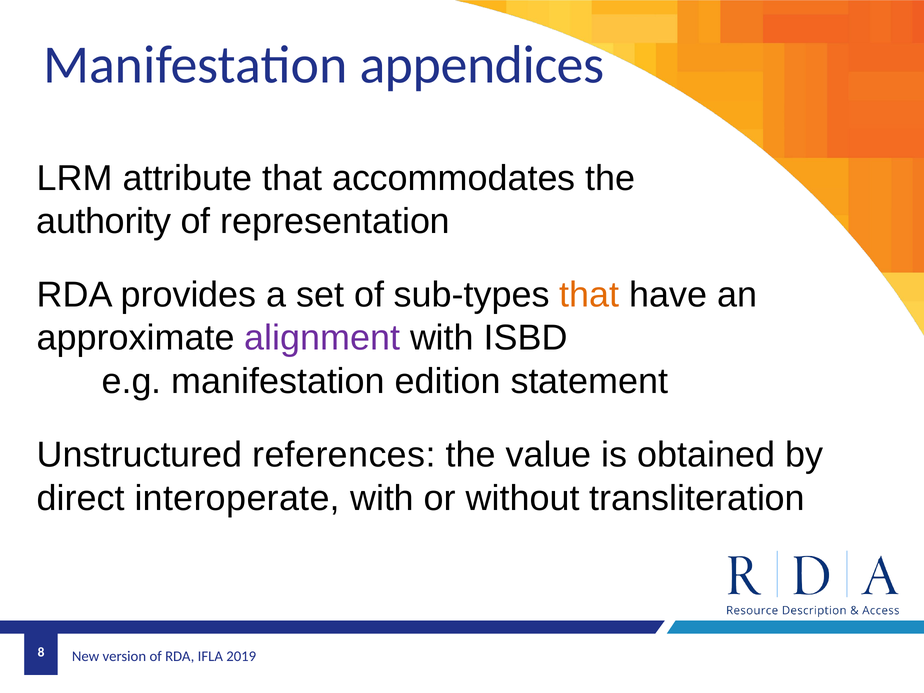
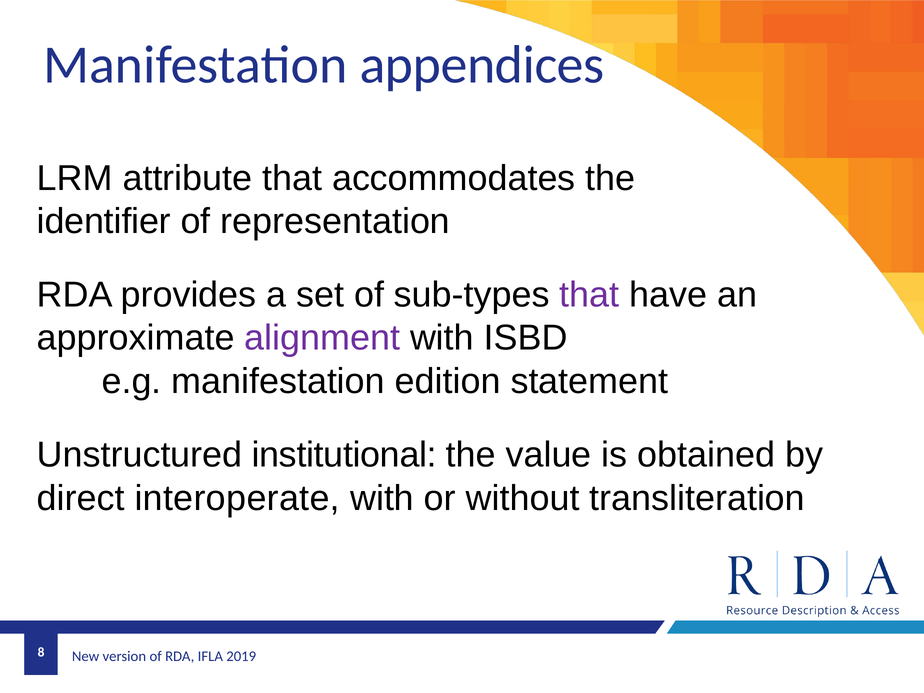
authority: authority -> identifier
that at (589, 295) colour: orange -> purple
references: references -> institutional
